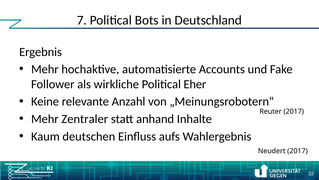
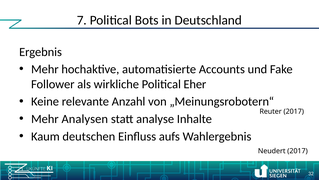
Zentraler: Zentraler -> Analysen
anhand: anhand -> analyse
